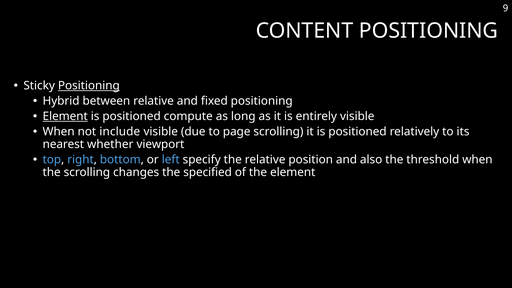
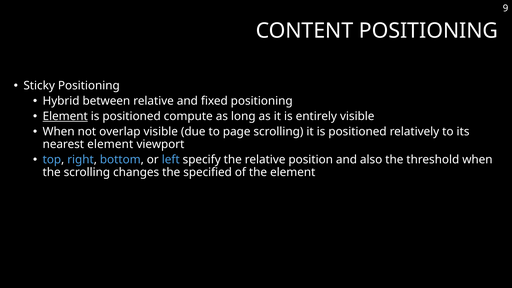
Positioning at (89, 86) underline: present -> none
include: include -> overlap
nearest whether: whether -> element
